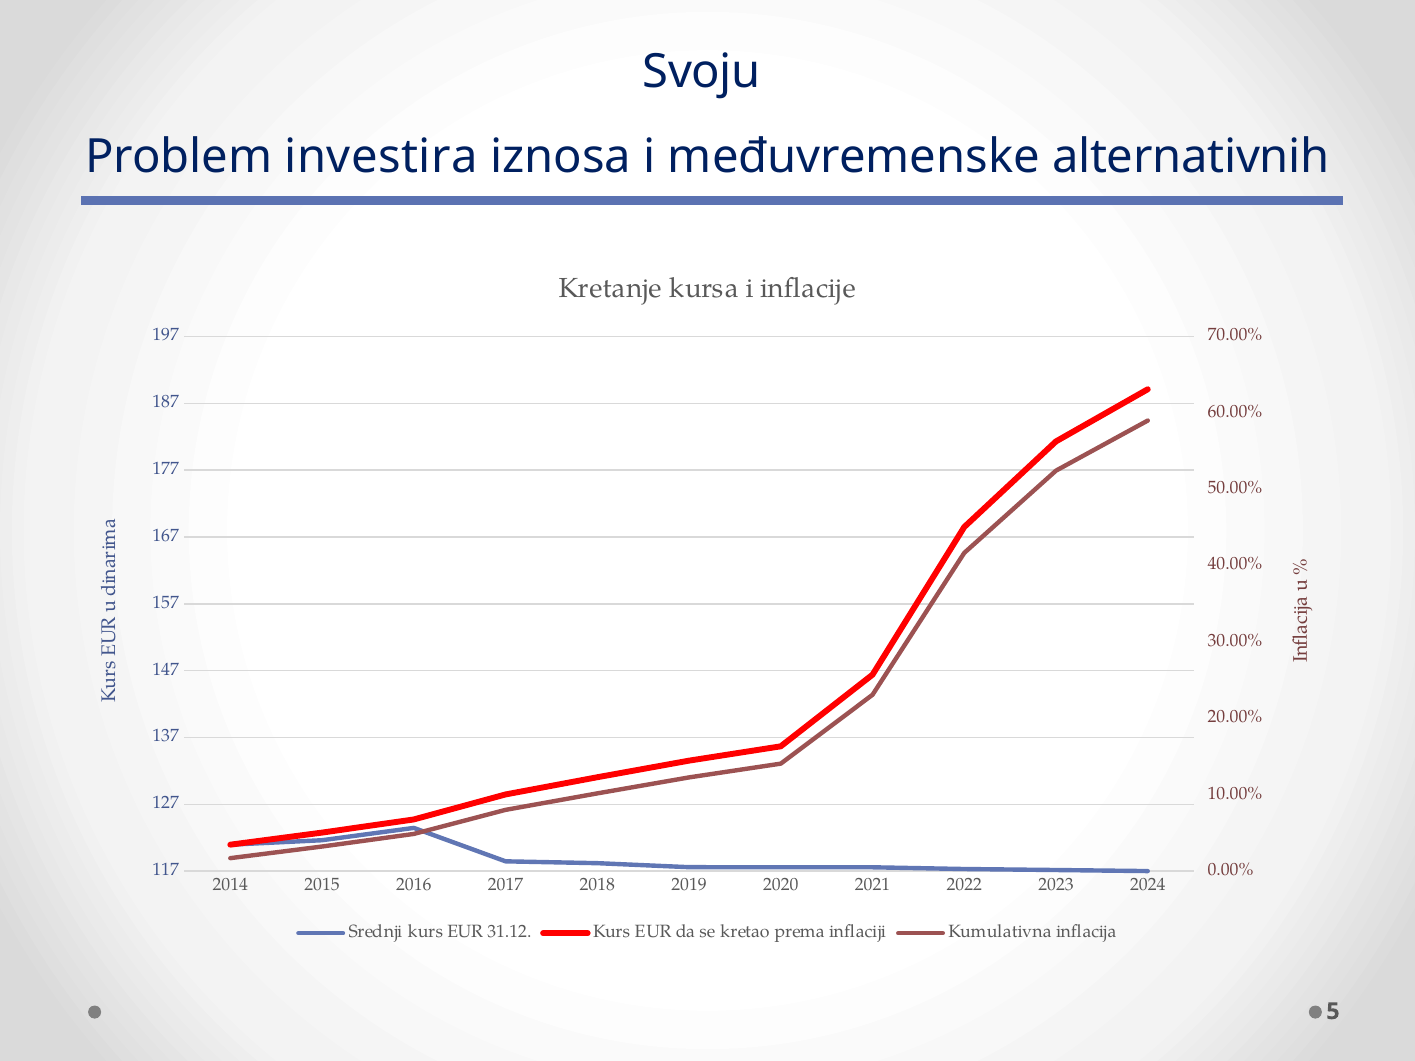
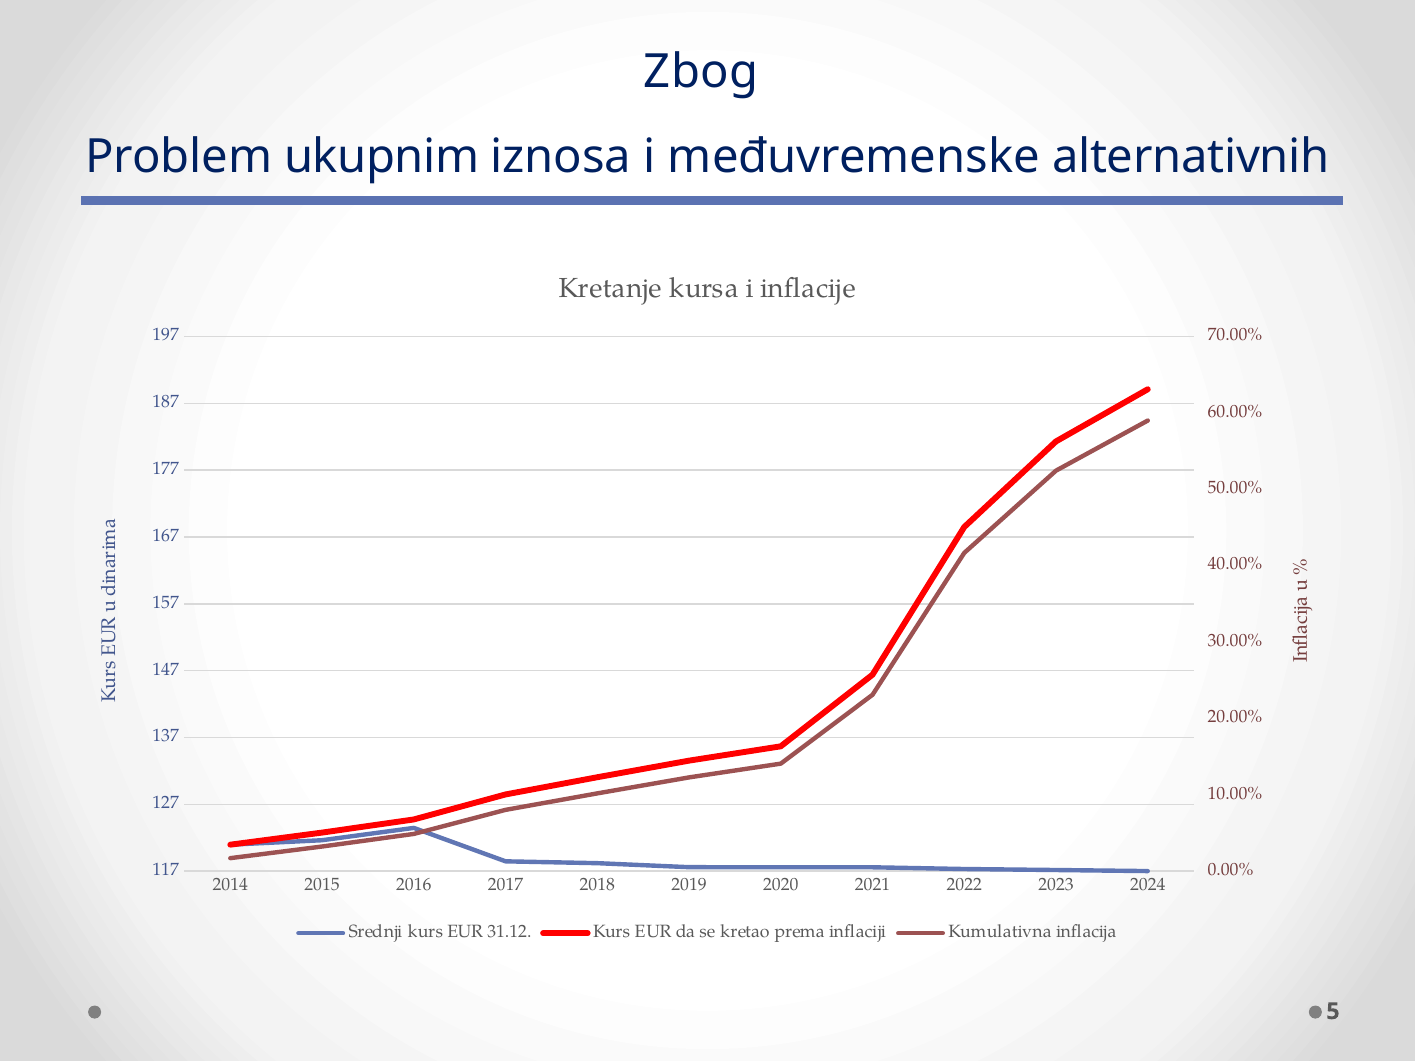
Svoju: Svoju -> Zbog
investira: investira -> ukupnim
